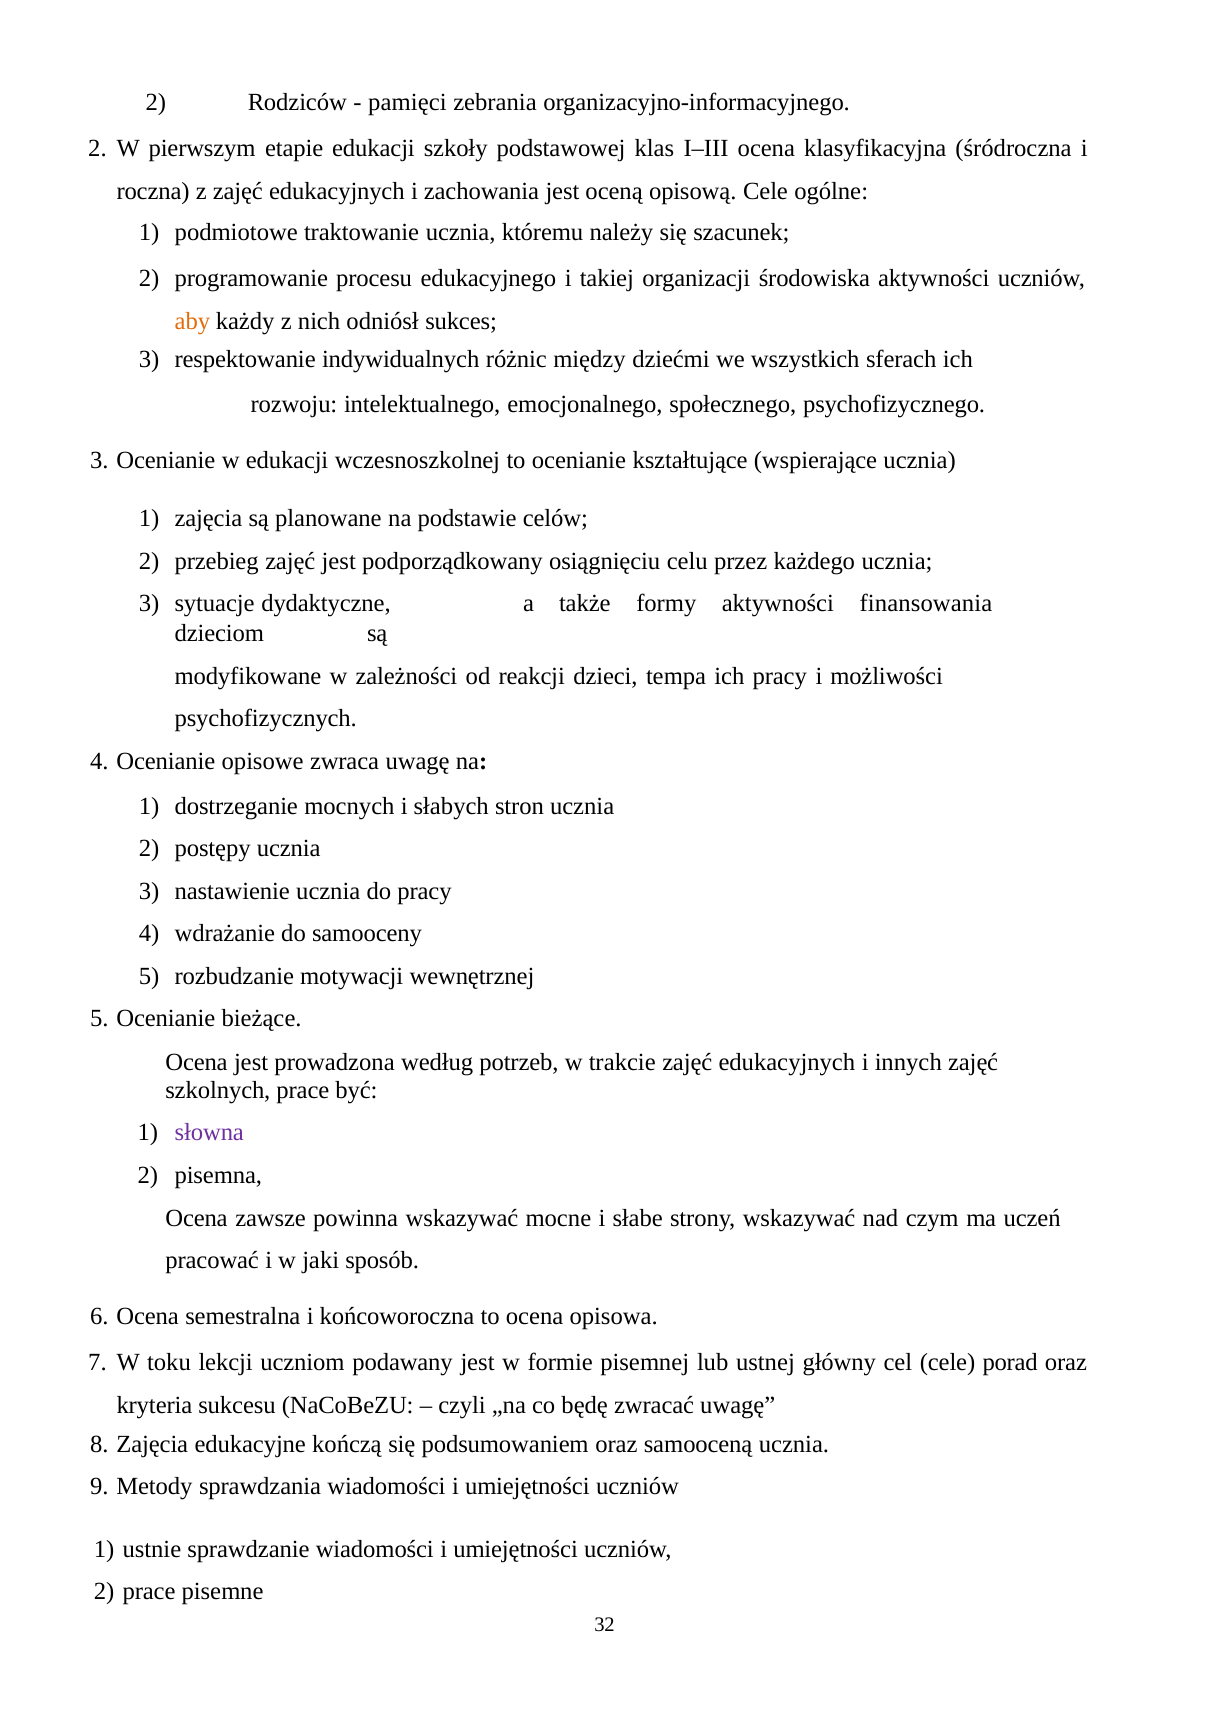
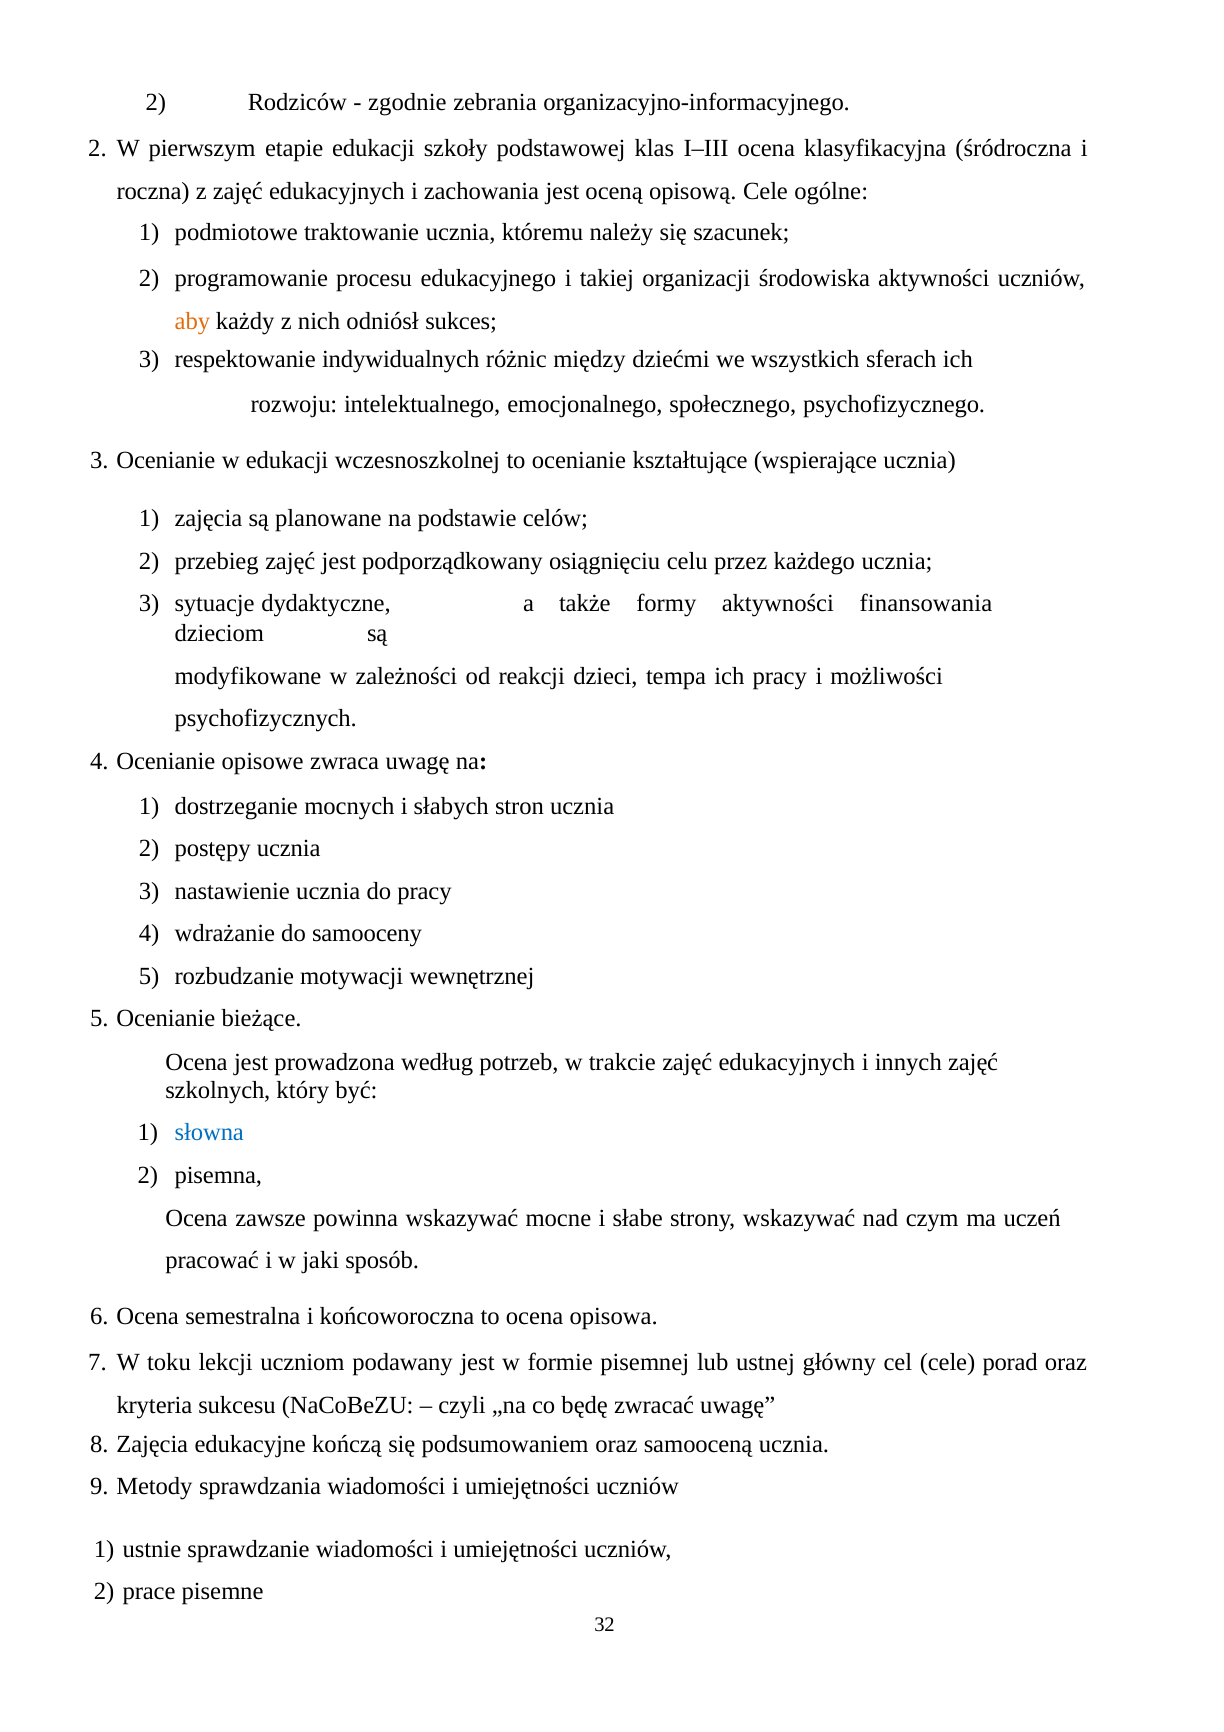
pamięci: pamięci -> zgodnie
szkolnych prace: prace -> który
słowna colour: purple -> blue
